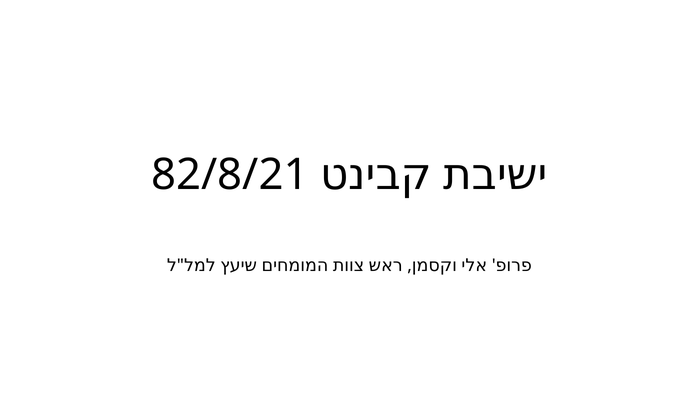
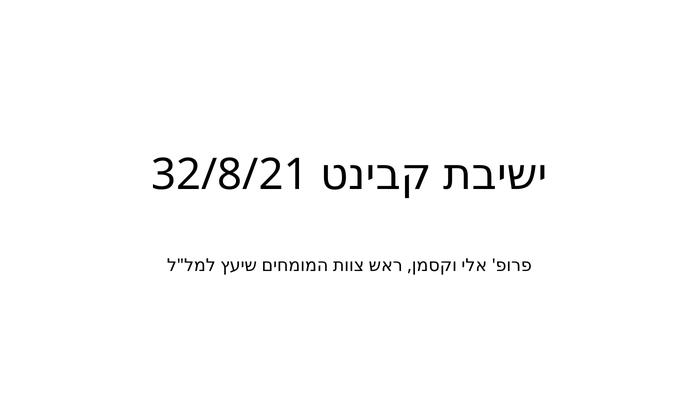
82/8/21: 82/8/21 -> 32/8/21
